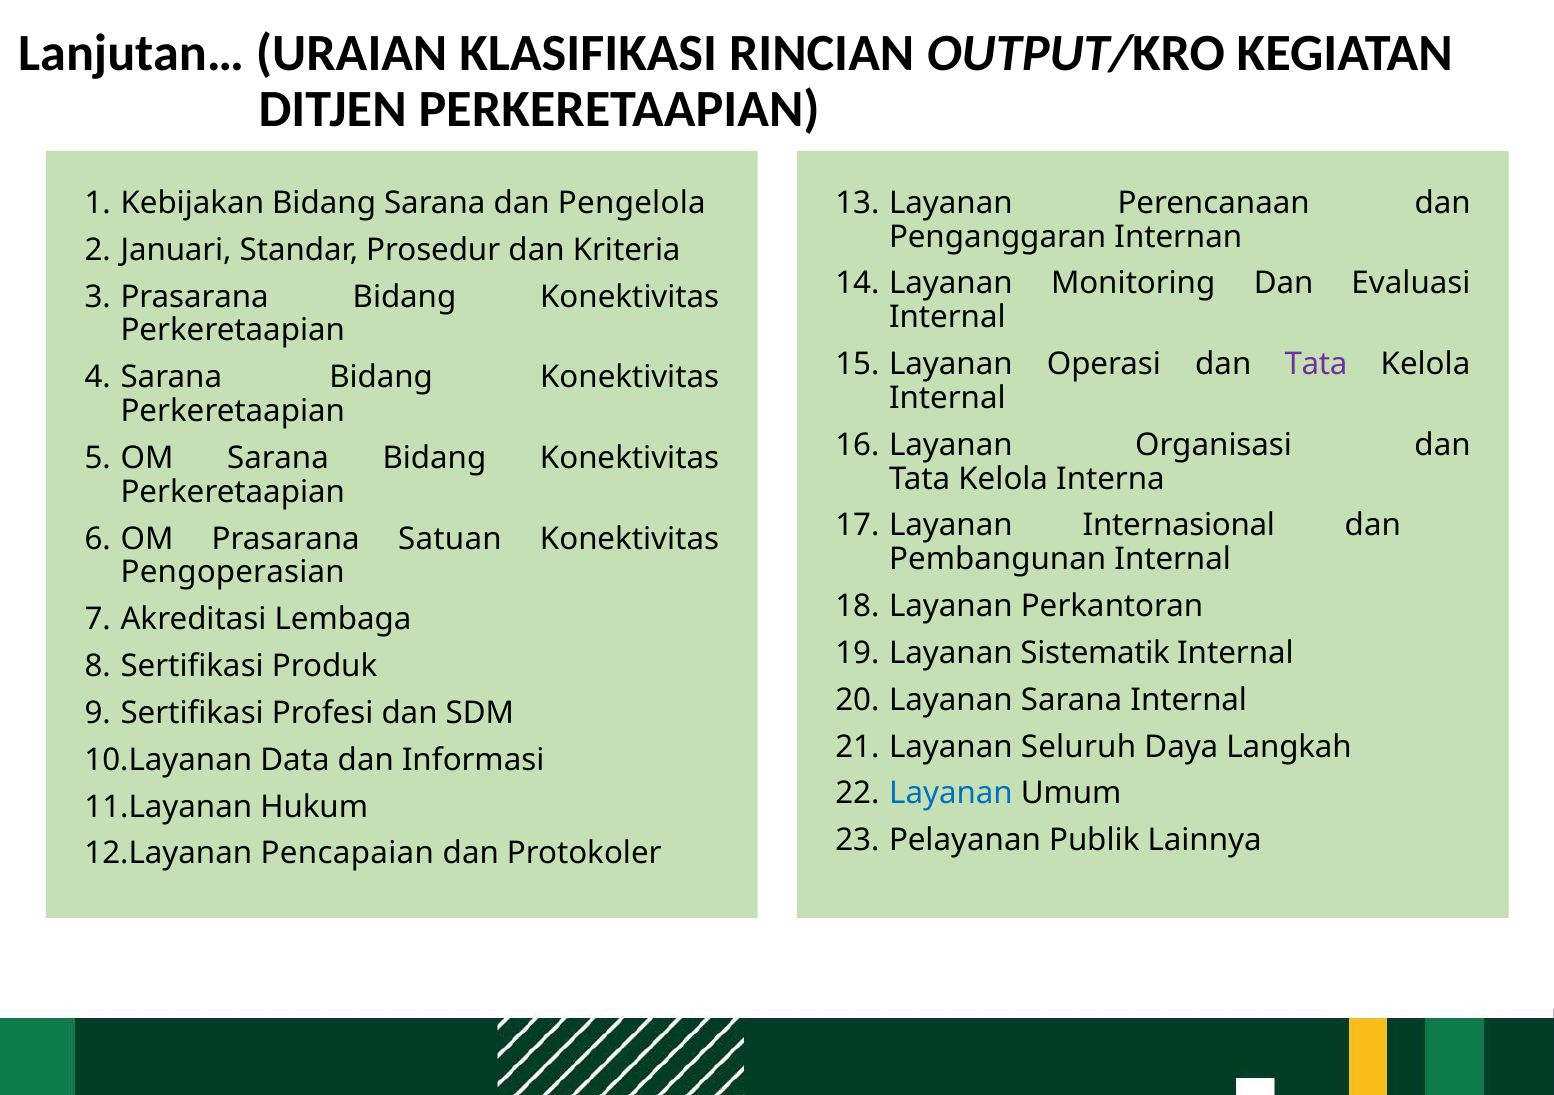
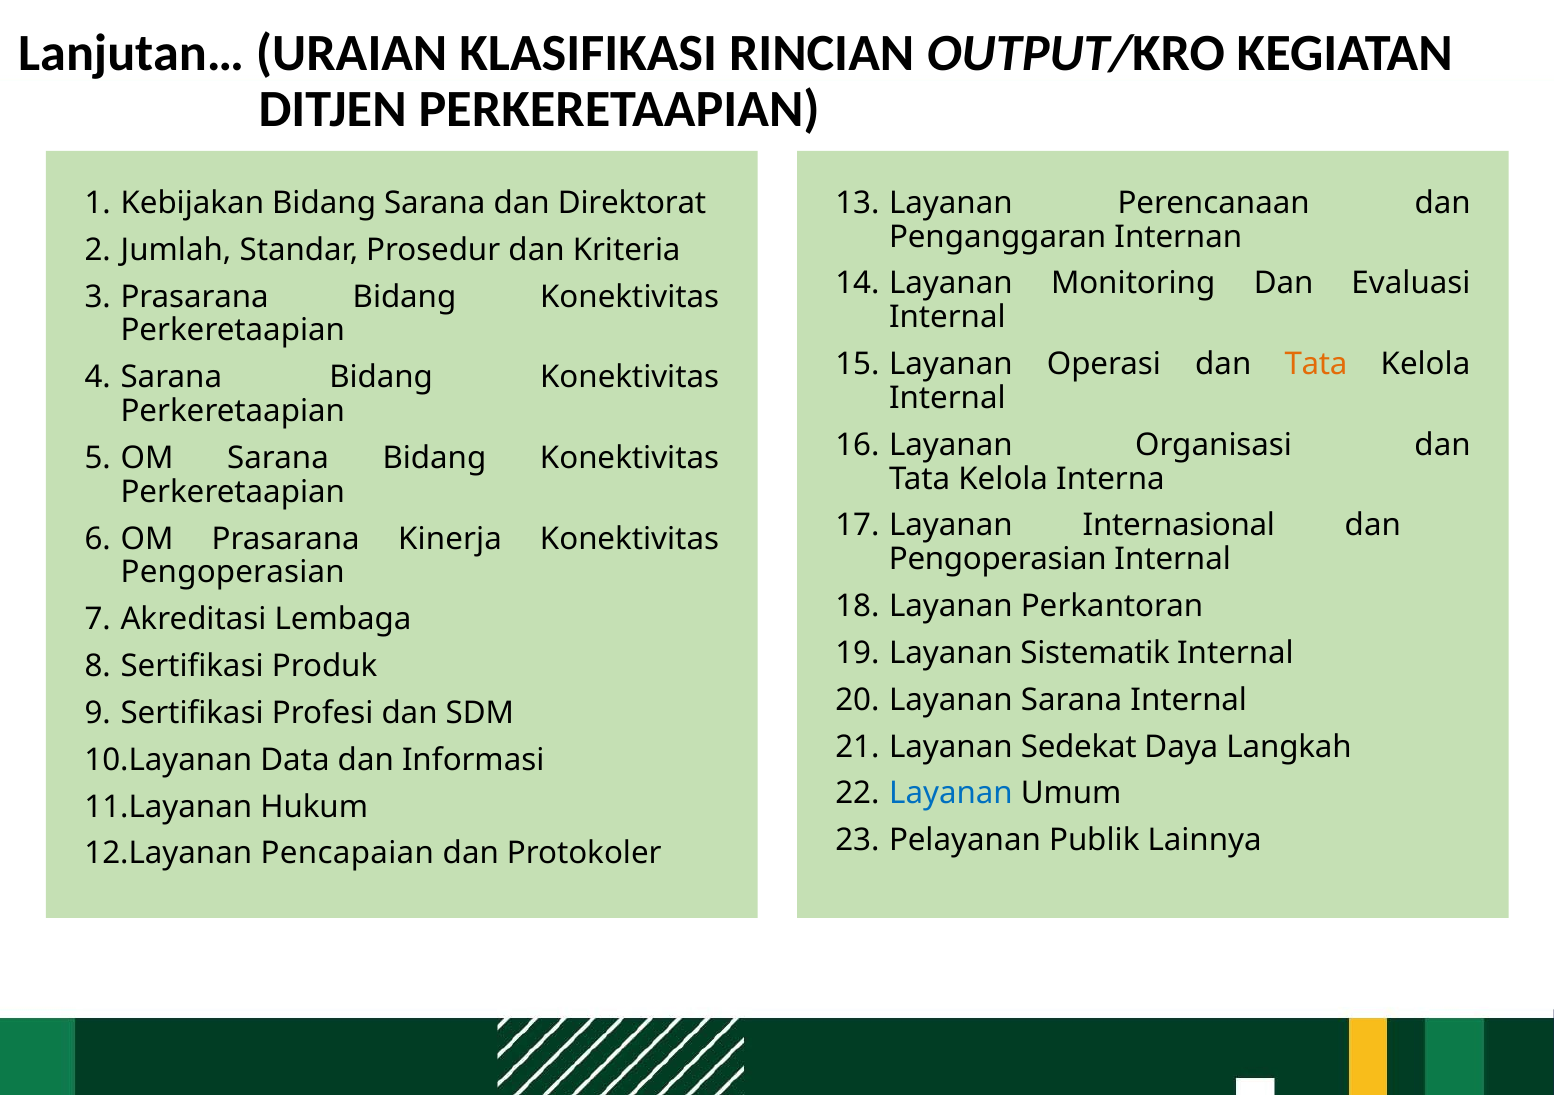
Pengelola: Pengelola -> Direktorat
Januari: Januari -> Jumlah
Tata at (1316, 364) colour: purple -> orange
Satuan: Satuan -> Kinerja
Pembangunan at (998, 559): Pembangunan -> Pengoperasian
Seluruh: Seluruh -> Sedekat
